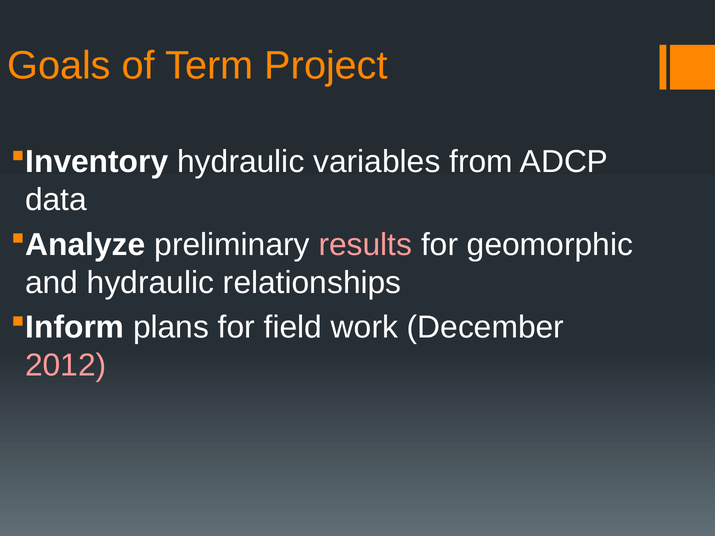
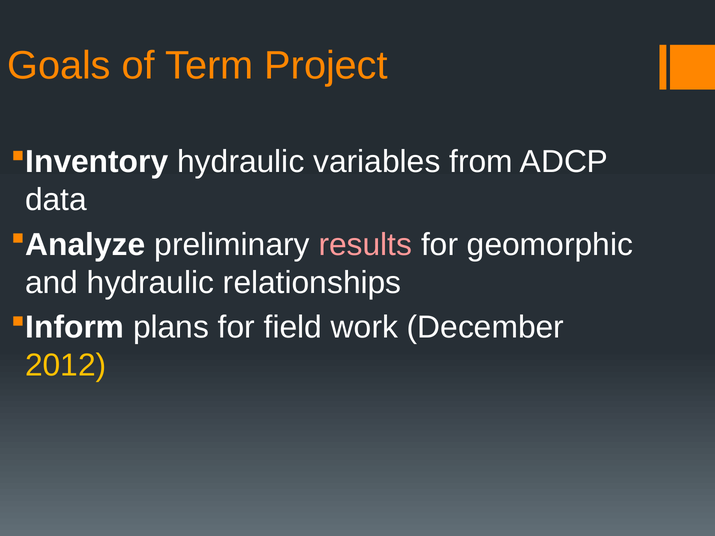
2012 colour: pink -> yellow
